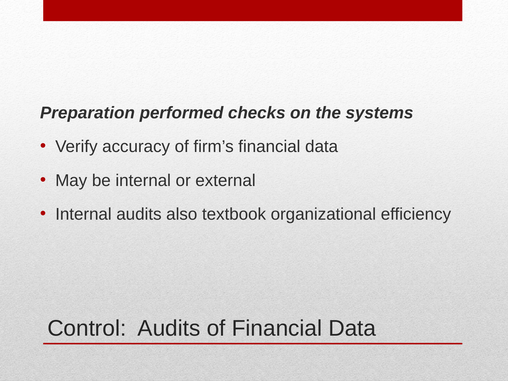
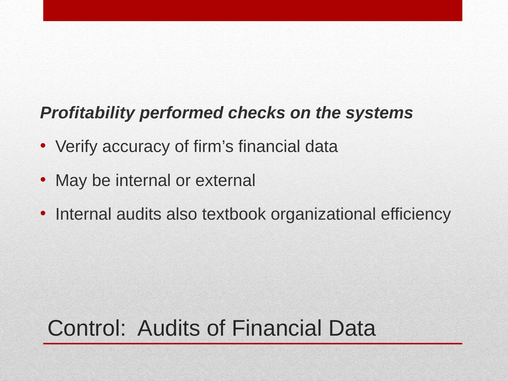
Preparation: Preparation -> Profitability
